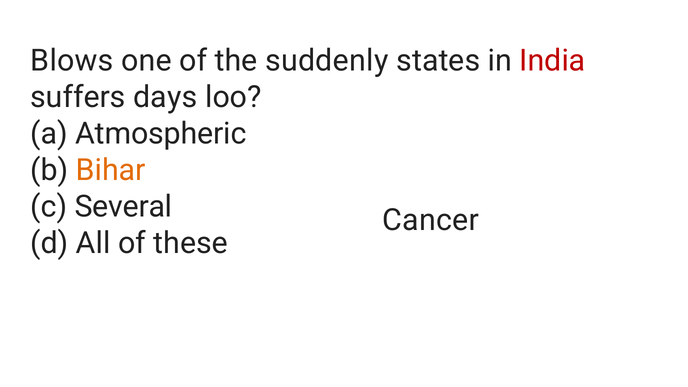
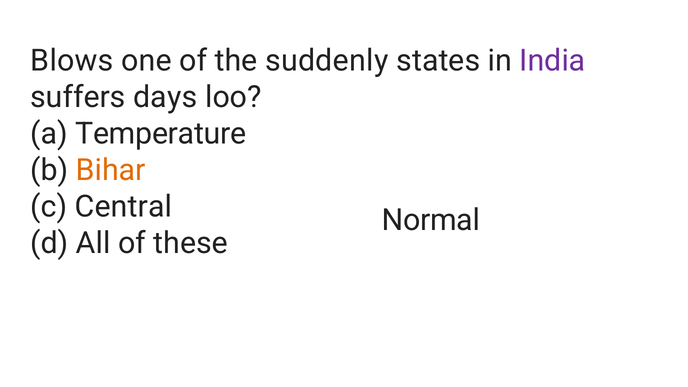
India colour: red -> purple
Atmospheric: Atmospheric -> Temperature
Several: Several -> Central
Cancer: Cancer -> Normal
